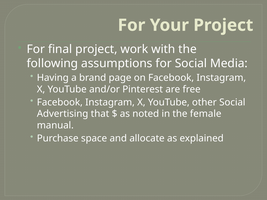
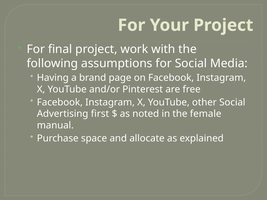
that: that -> first
